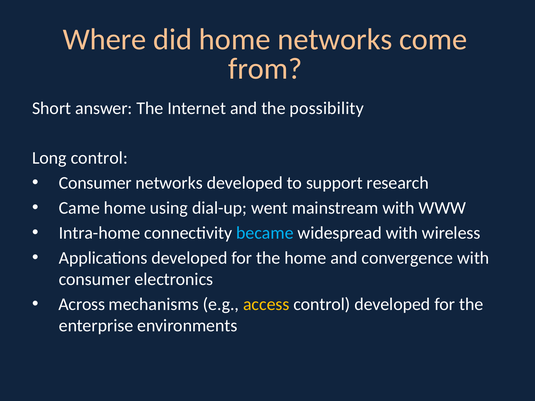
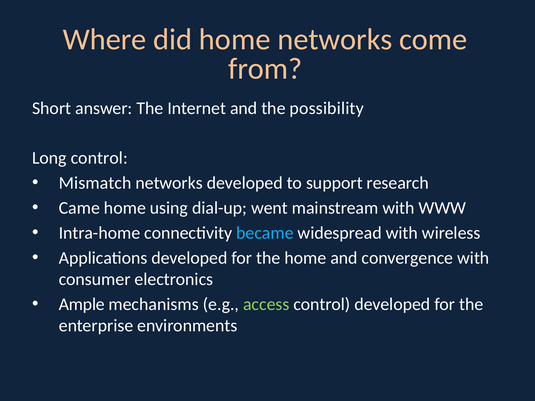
Consumer at (95, 183): Consumer -> Mismatch
Across: Across -> Ample
access colour: yellow -> light green
